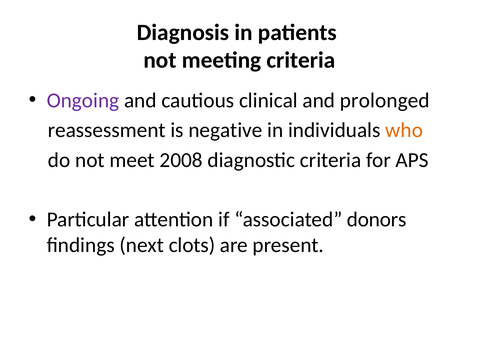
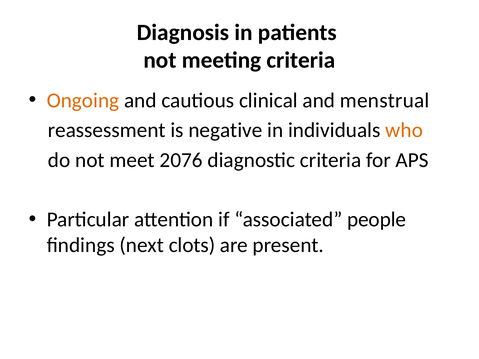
Ongoing colour: purple -> orange
prolonged: prolonged -> menstrual
2008: 2008 -> 2076
donors: donors -> people
